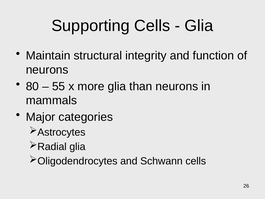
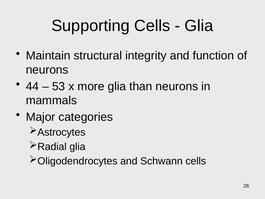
80: 80 -> 44
55: 55 -> 53
